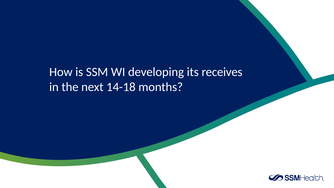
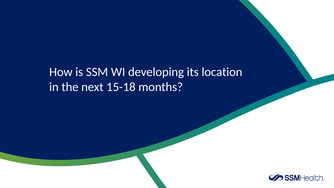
receives: receives -> location
14-18: 14-18 -> 15-18
